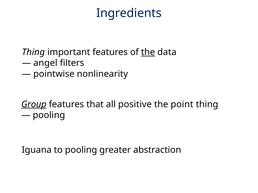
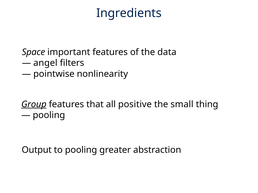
Thing at (33, 52): Thing -> Space
the at (148, 52) underline: present -> none
point: point -> small
Iguana: Iguana -> Output
